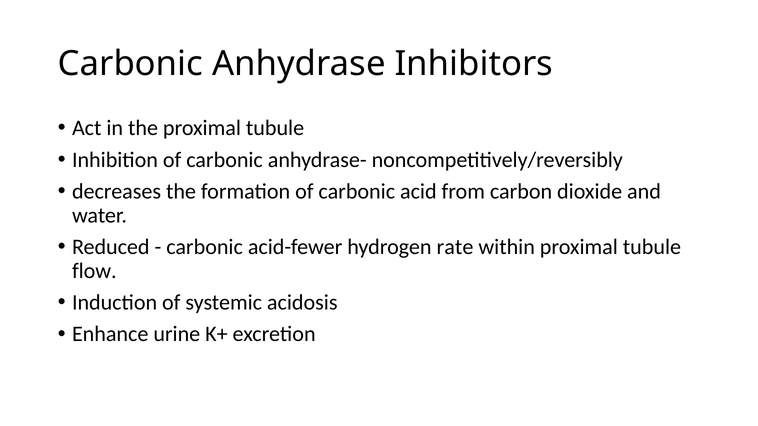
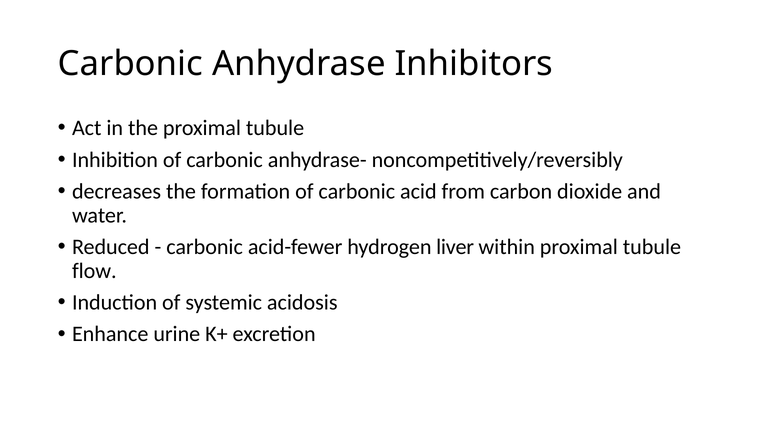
rate: rate -> liver
